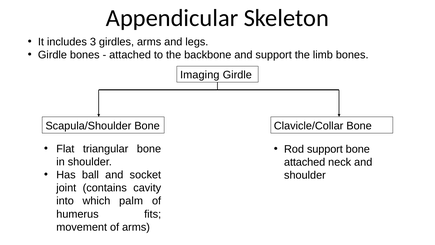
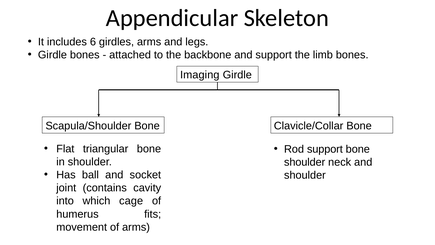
3: 3 -> 6
attached at (305, 162): attached -> shoulder
palm: palm -> cage
